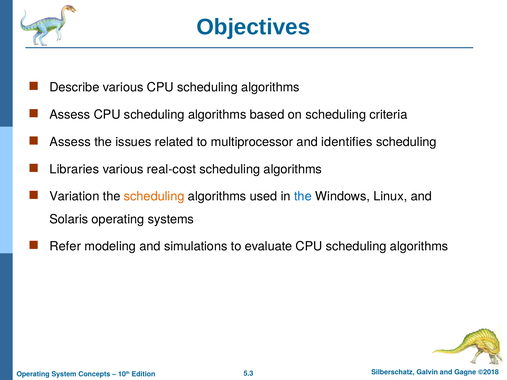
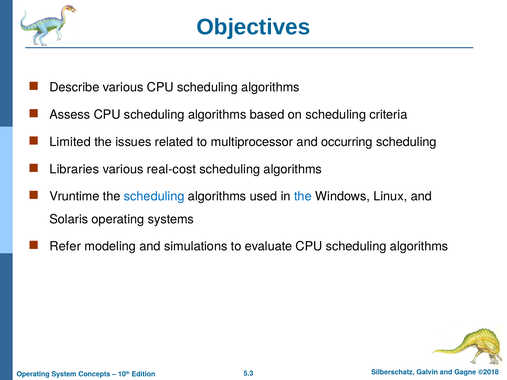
Assess at (70, 142): Assess -> Limited
identifies: identifies -> occurring
Variation: Variation -> Vruntime
scheduling at (154, 197) colour: orange -> blue
